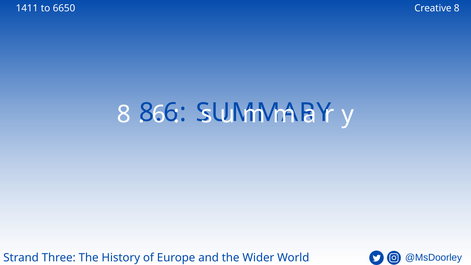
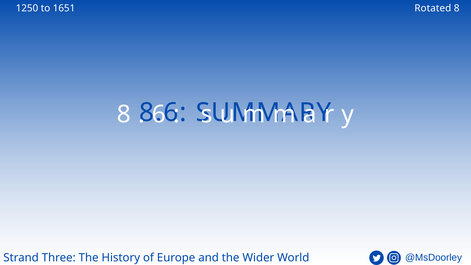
1411: 1411 -> 1250
6650: 6650 -> 1651
Creative: Creative -> Rotated
